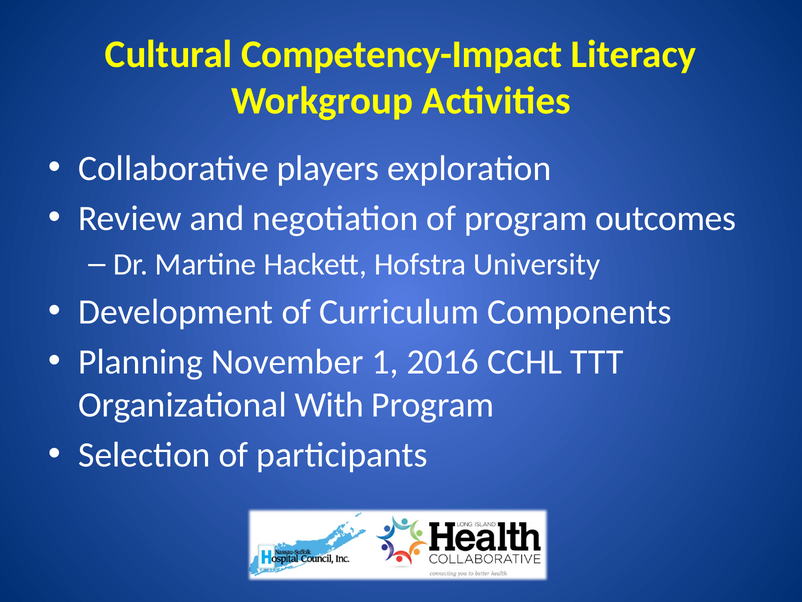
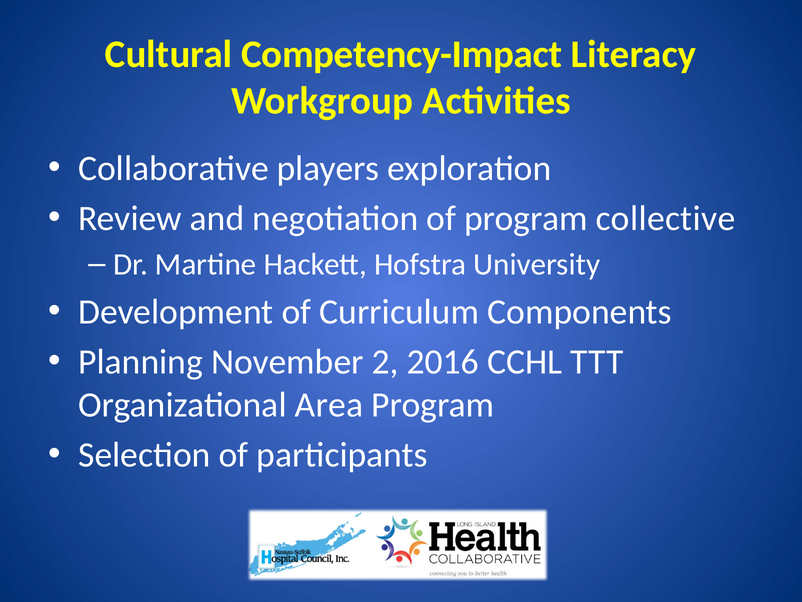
outcomes: outcomes -> collective
1: 1 -> 2
With: With -> Area
